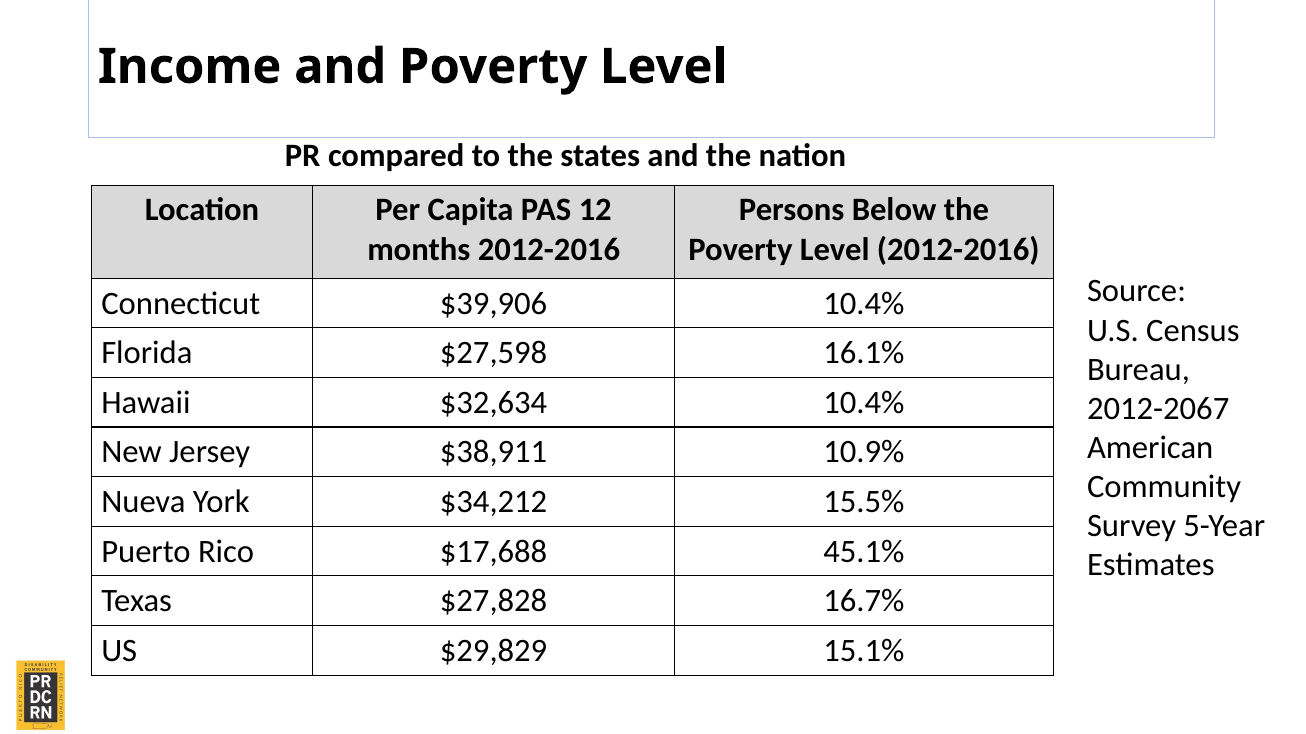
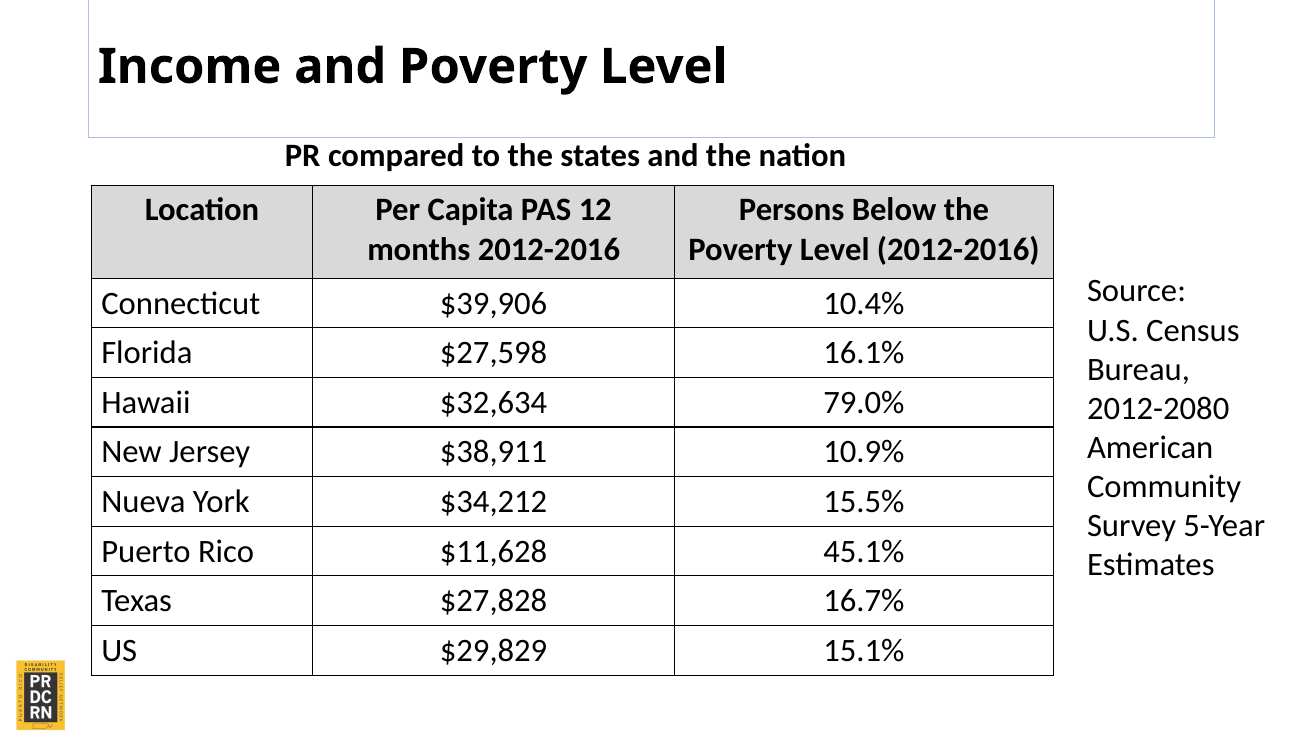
$32,634 10.4%: 10.4% -> 79.0%
2012-2067: 2012-2067 -> 2012-2080
$17,688: $17,688 -> $11,628
